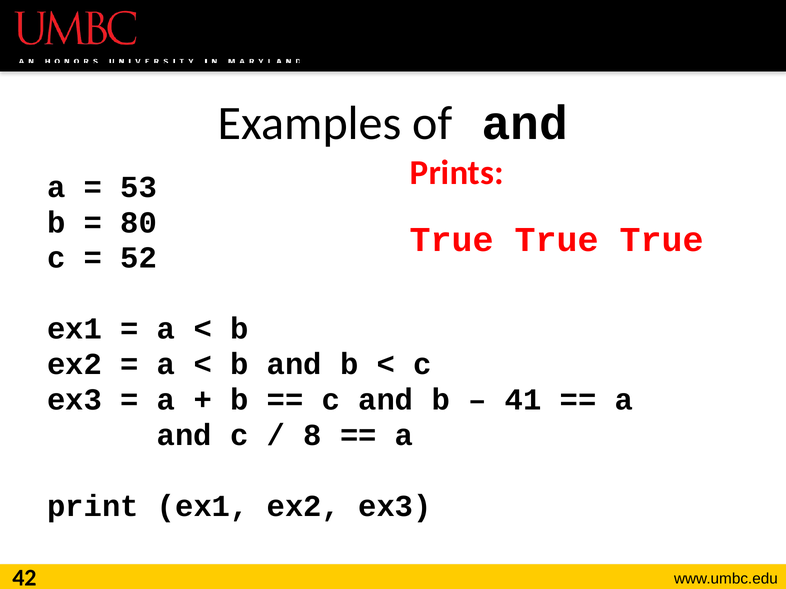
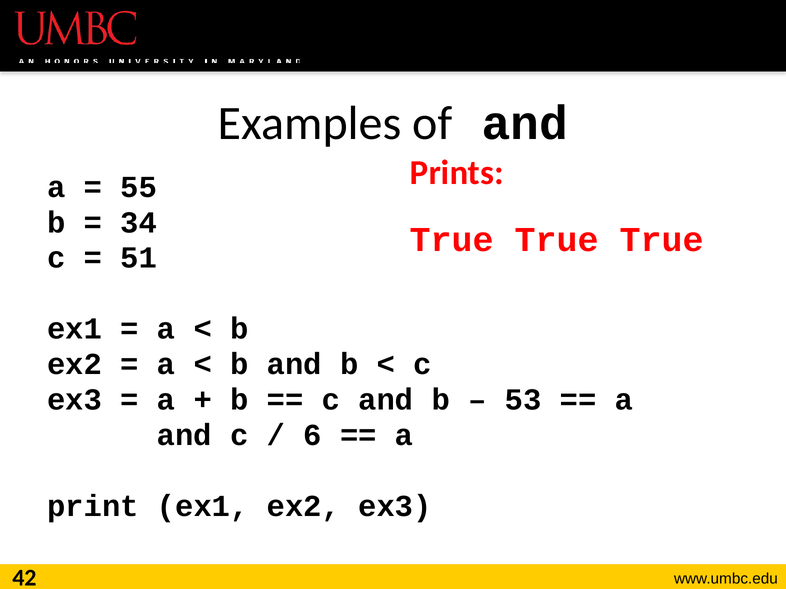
53: 53 -> 55
80: 80 -> 34
52: 52 -> 51
41: 41 -> 53
8: 8 -> 6
